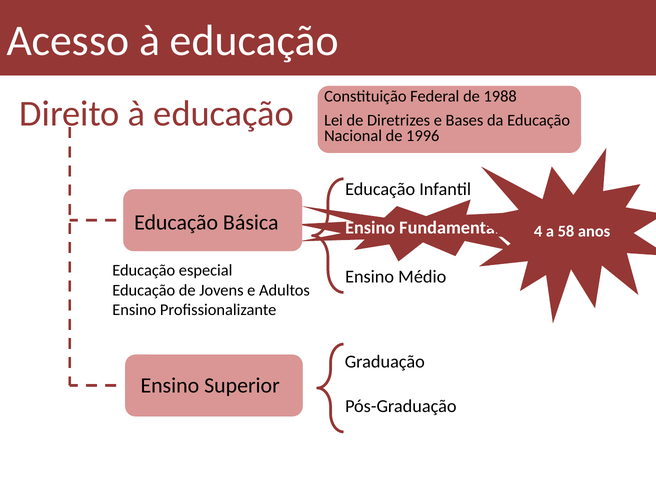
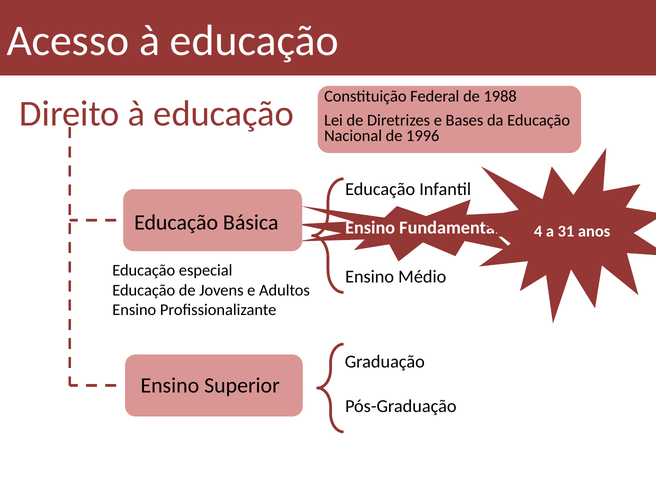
58: 58 -> 31
